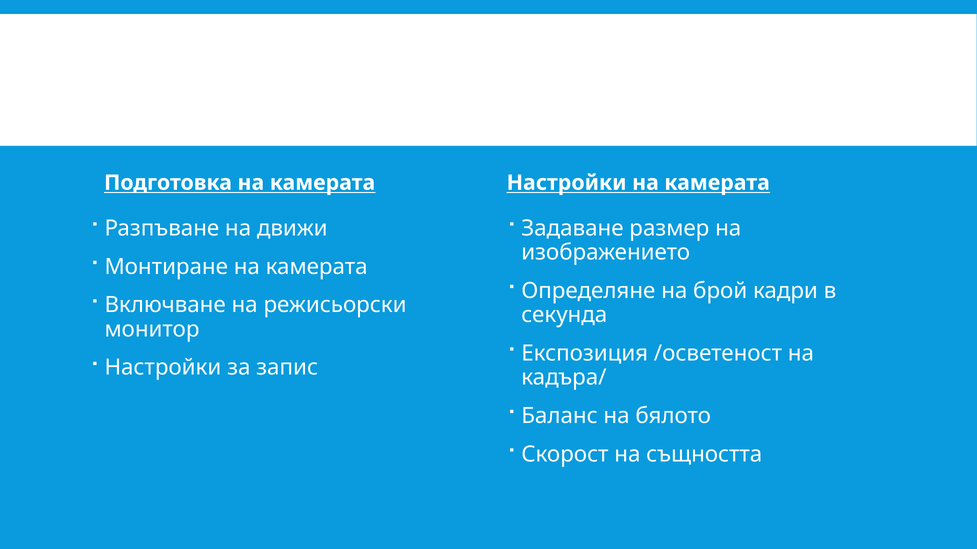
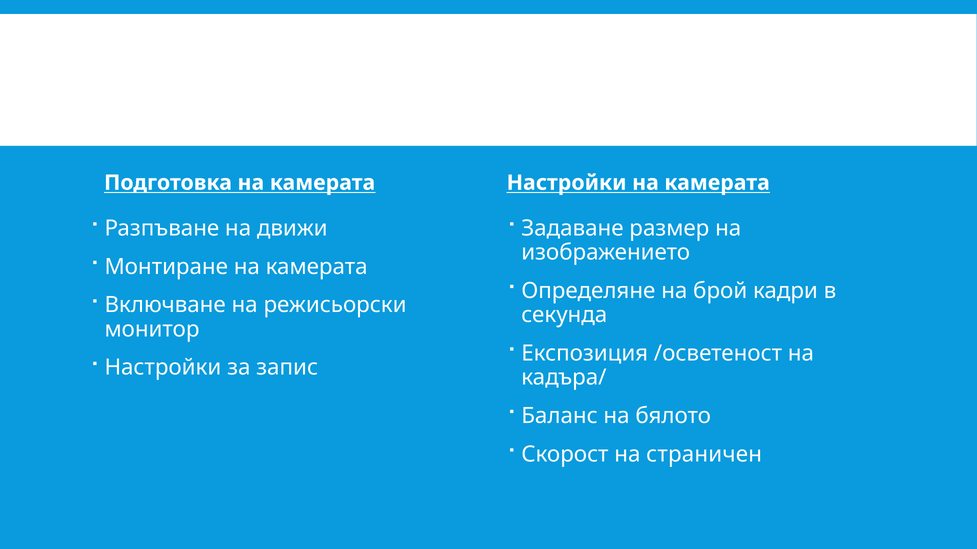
същността: същността -> страничен
